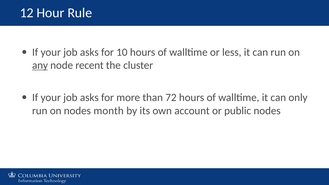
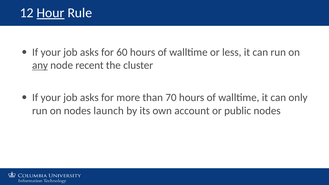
Hour underline: none -> present
10: 10 -> 60
72: 72 -> 70
month: month -> launch
